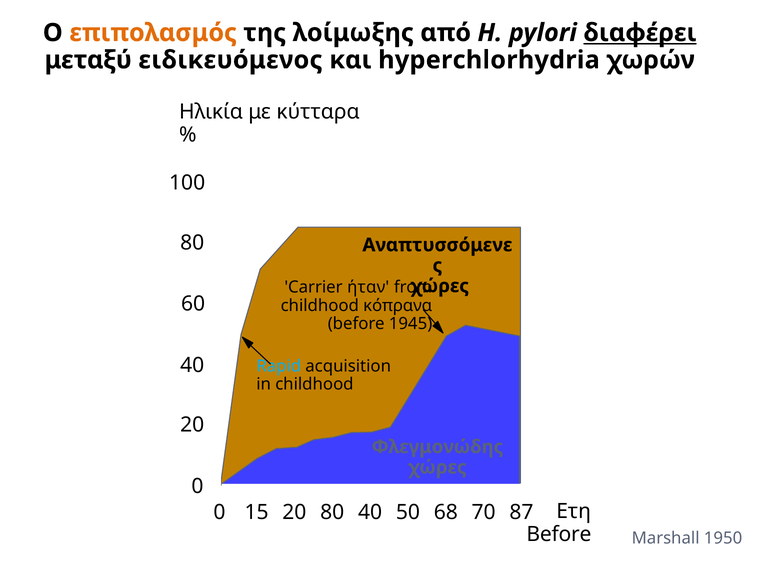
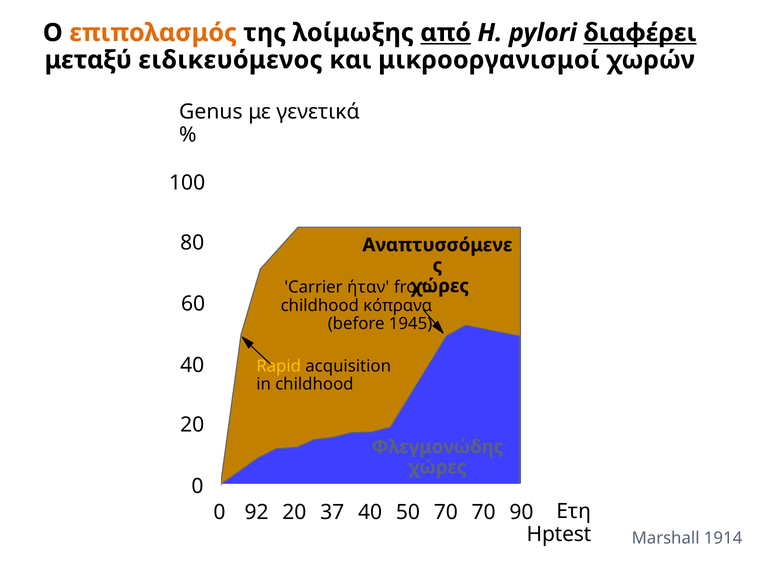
από underline: none -> present
hyperchlorhydria: hyperchlorhydria -> μικροοργανισμοί
Ηλικία: Ηλικία -> Genus
κύτταρα: κύτταρα -> γενετικά
Rapid colour: light blue -> yellow
15: 15 -> 92
20 80: 80 -> 37
50 68: 68 -> 70
87: 87 -> 90
Before at (559, 534): Before -> Hptest
1950: 1950 -> 1914
